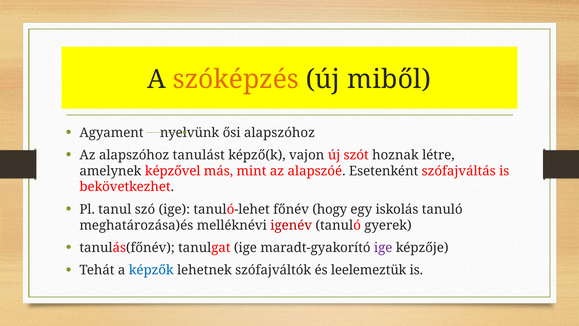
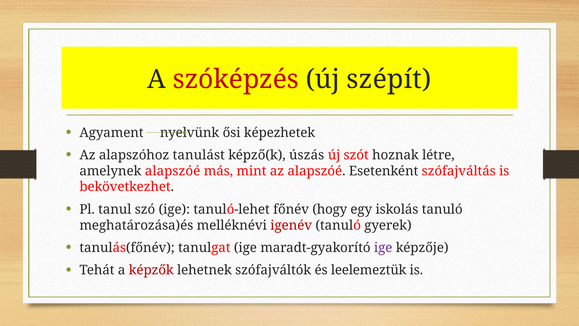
szóképzés colour: orange -> red
miből: miből -> szépít
ősi alapszóhoz: alapszóhoz -> képezhetek
vajon: vajon -> úszás
amelynek képzővel: képzővel -> alapszóé
képzők colour: blue -> red
